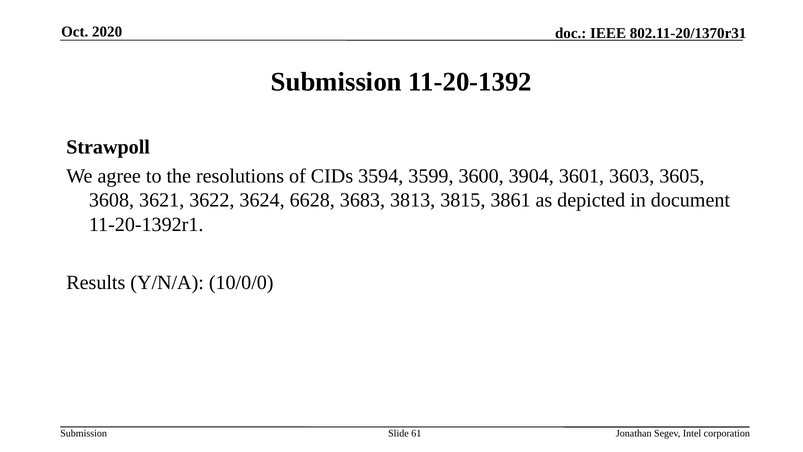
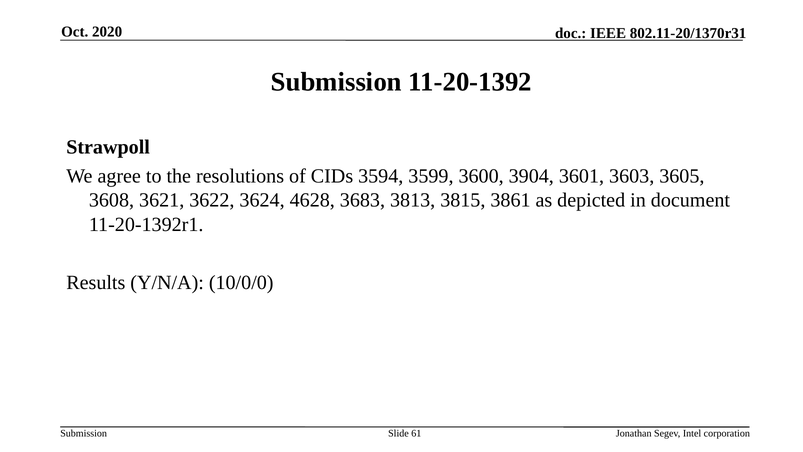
6628: 6628 -> 4628
